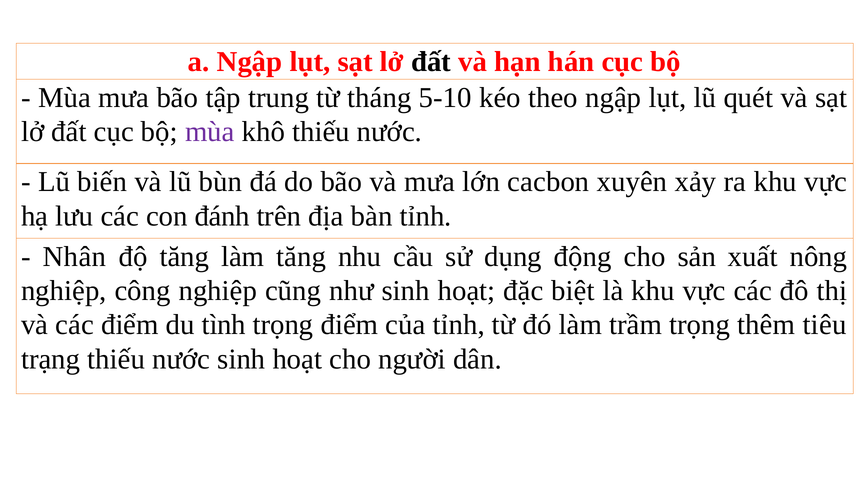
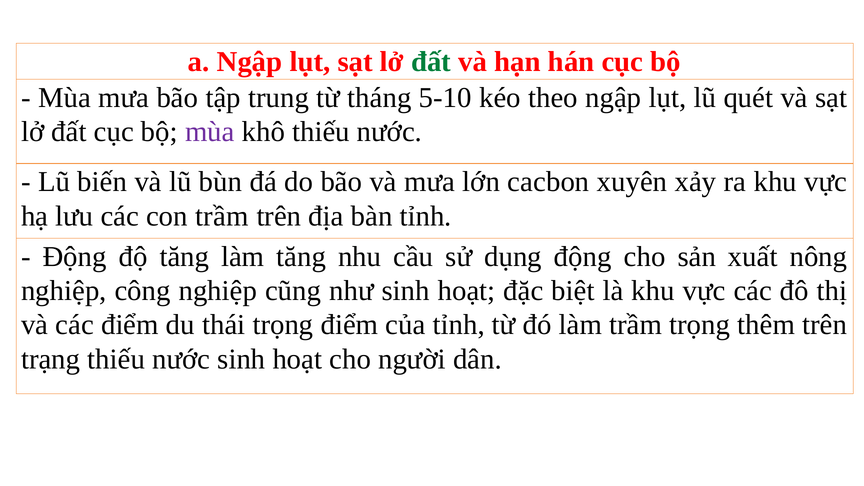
đất at (431, 62) colour: black -> green
con đánh: đánh -> trầm
Nhân at (74, 257): Nhân -> Động
tình: tình -> thái
thêm tiêu: tiêu -> trên
